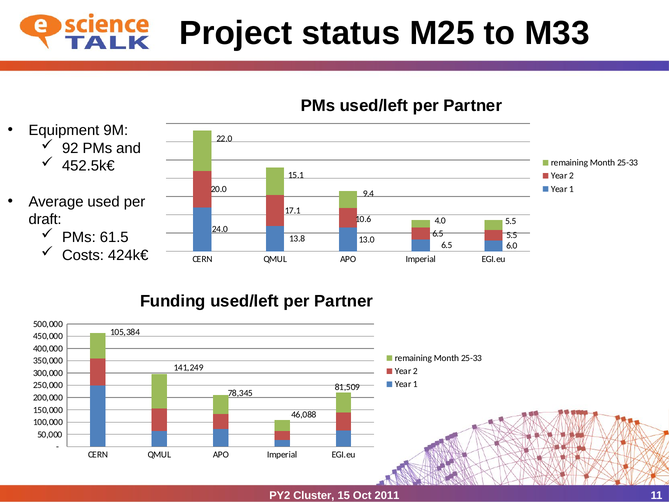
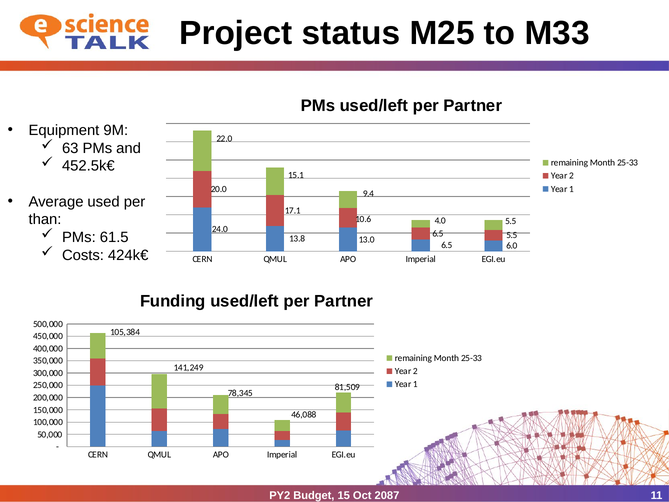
92: 92 -> 63
draft: draft -> than
Cluster: Cluster -> Budget
2011: 2011 -> 2087
